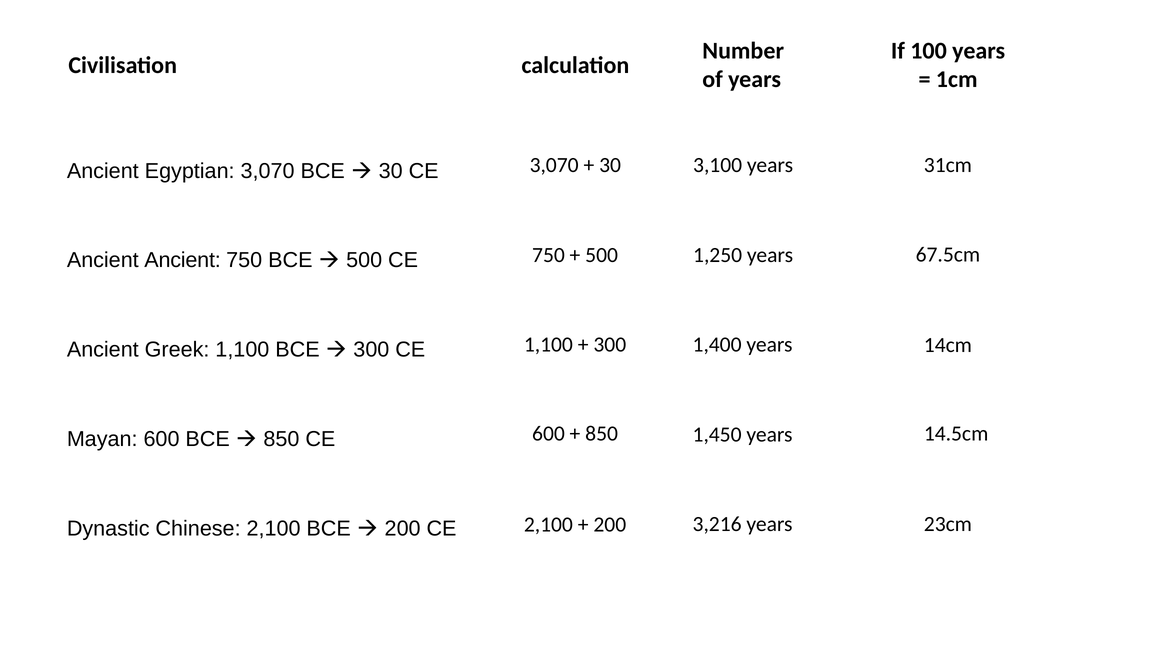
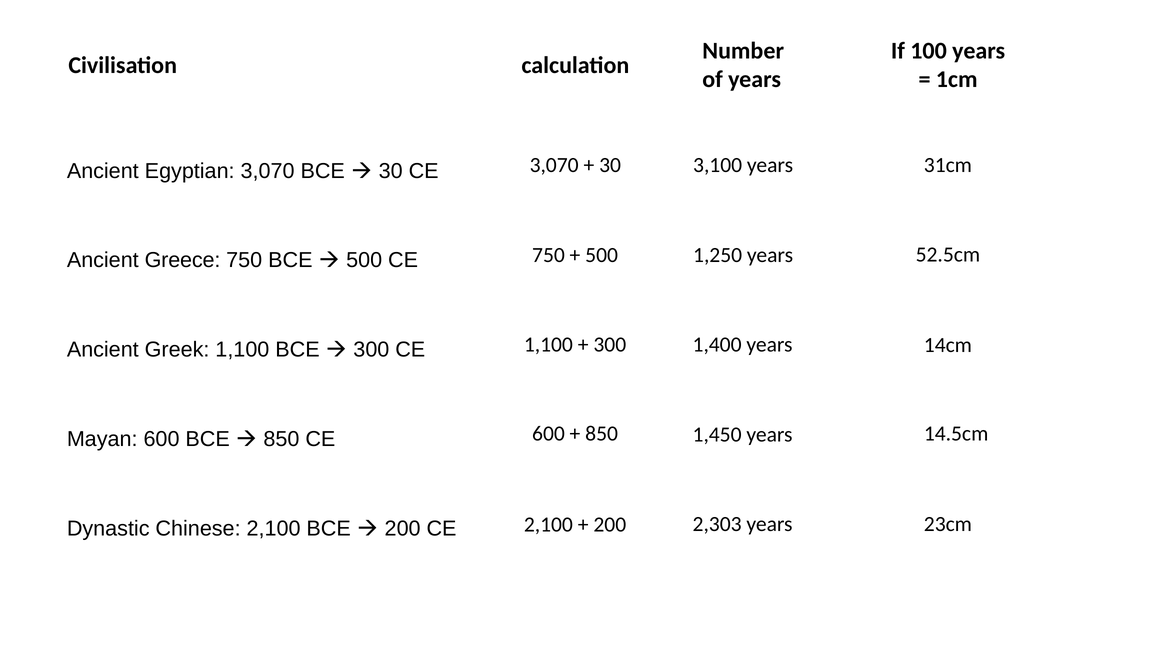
67.5cm: 67.5cm -> 52.5cm
Ancient Ancient: Ancient -> Greece
3,216: 3,216 -> 2,303
